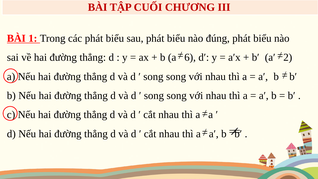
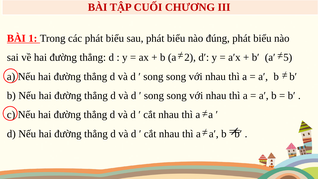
6: 6 -> 2
2: 2 -> 5
